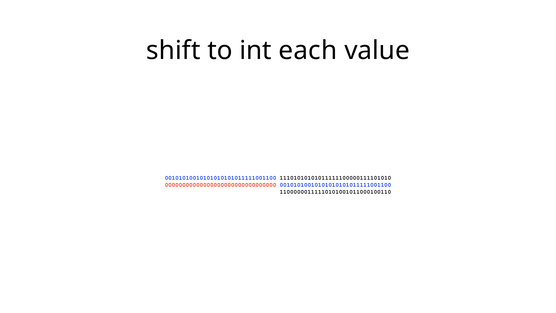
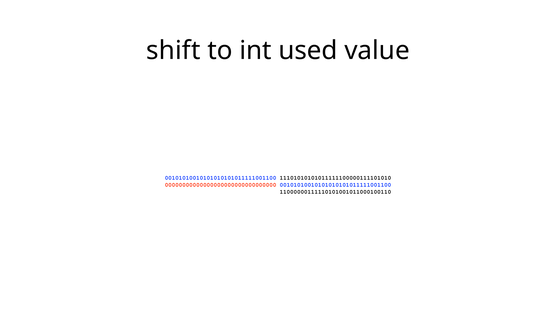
each: each -> used
